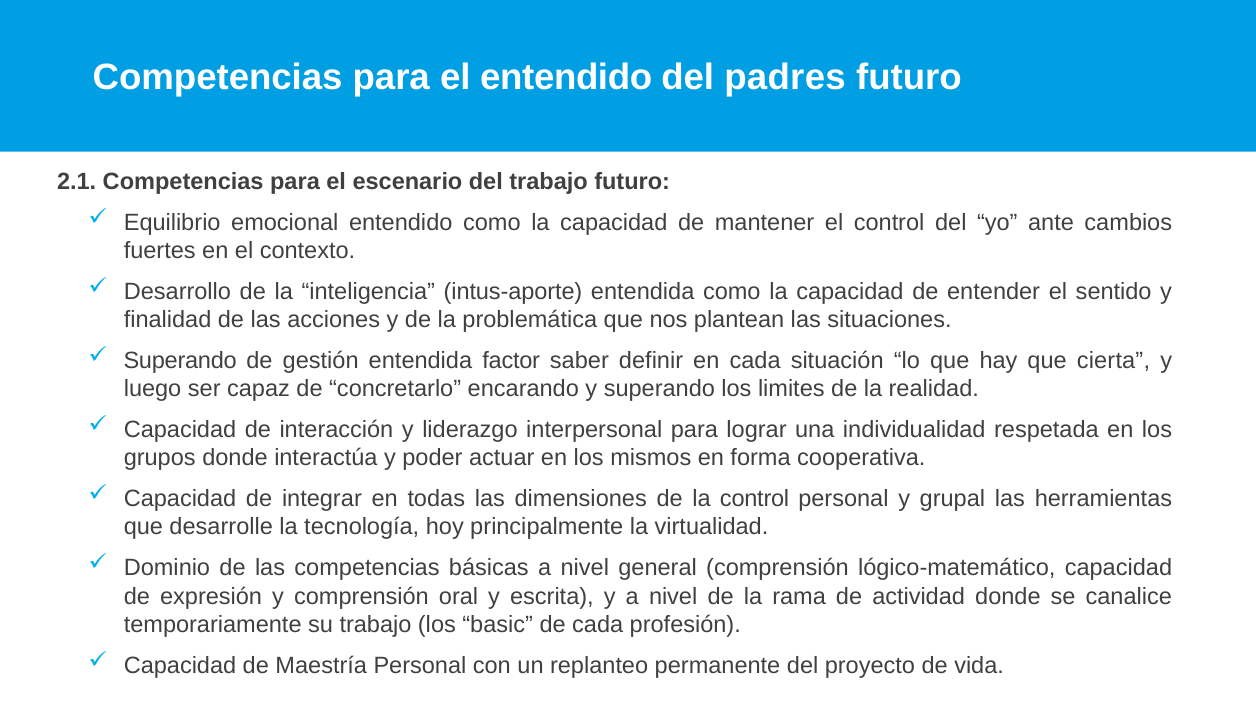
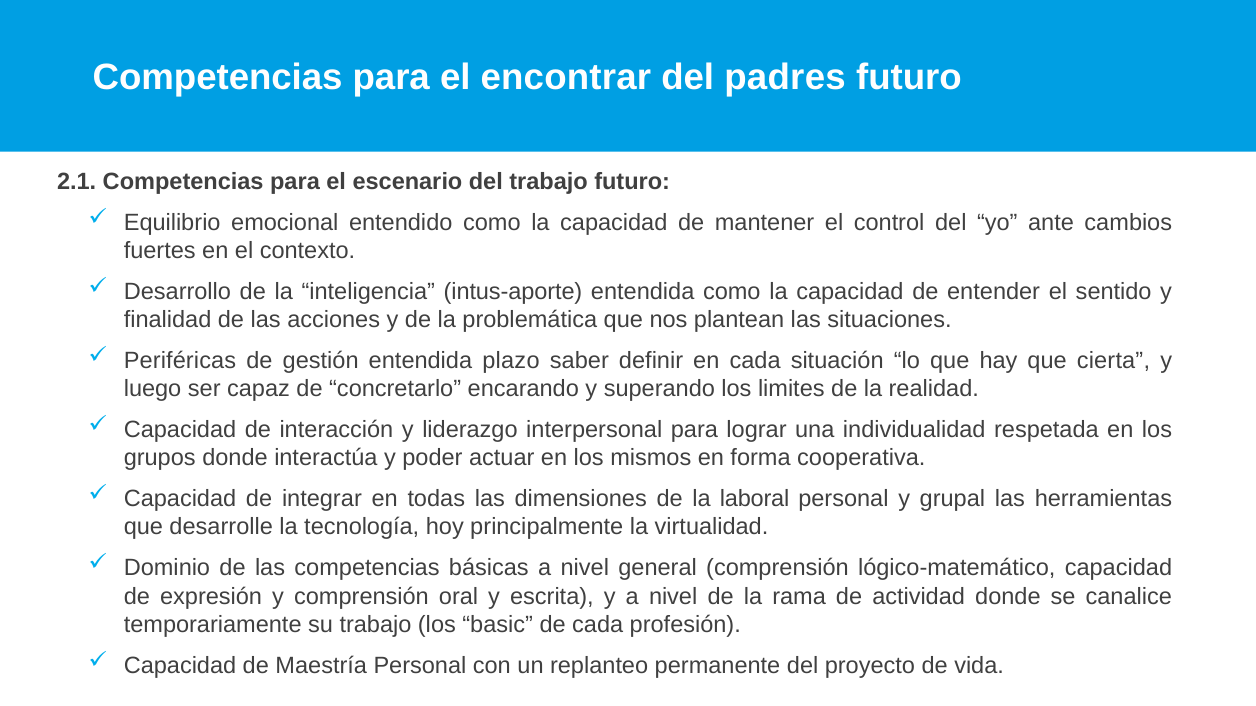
el entendido: entendido -> encontrar
Superando at (180, 361): Superando -> Periféricas
factor: factor -> plazo
la control: control -> laboral
